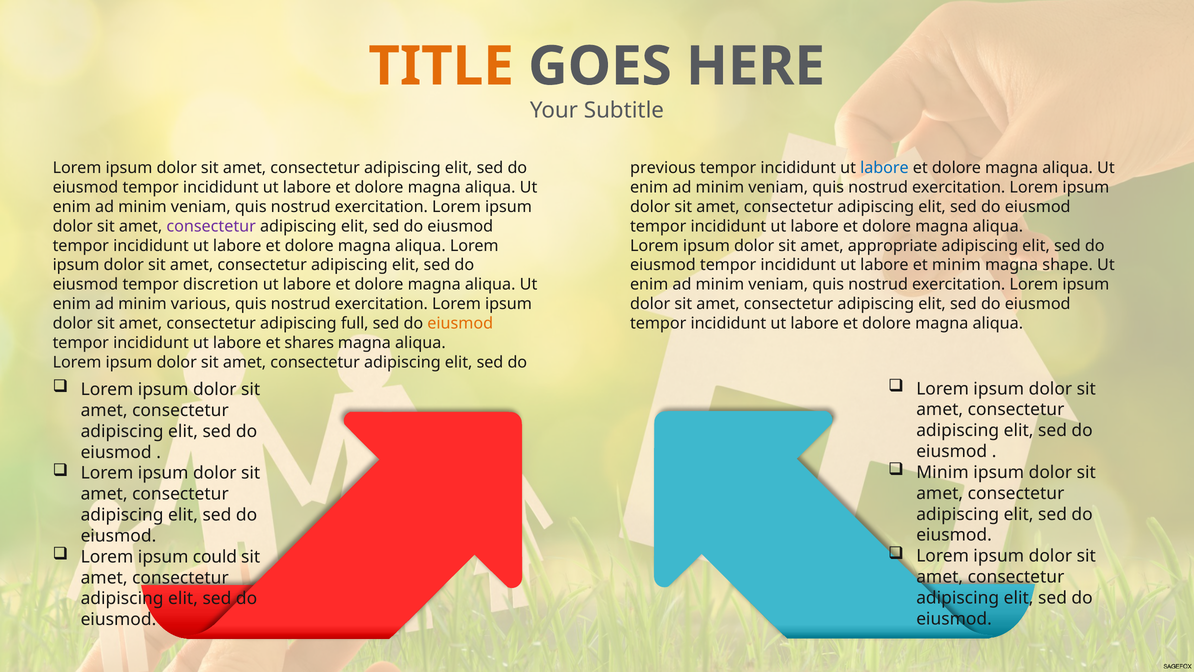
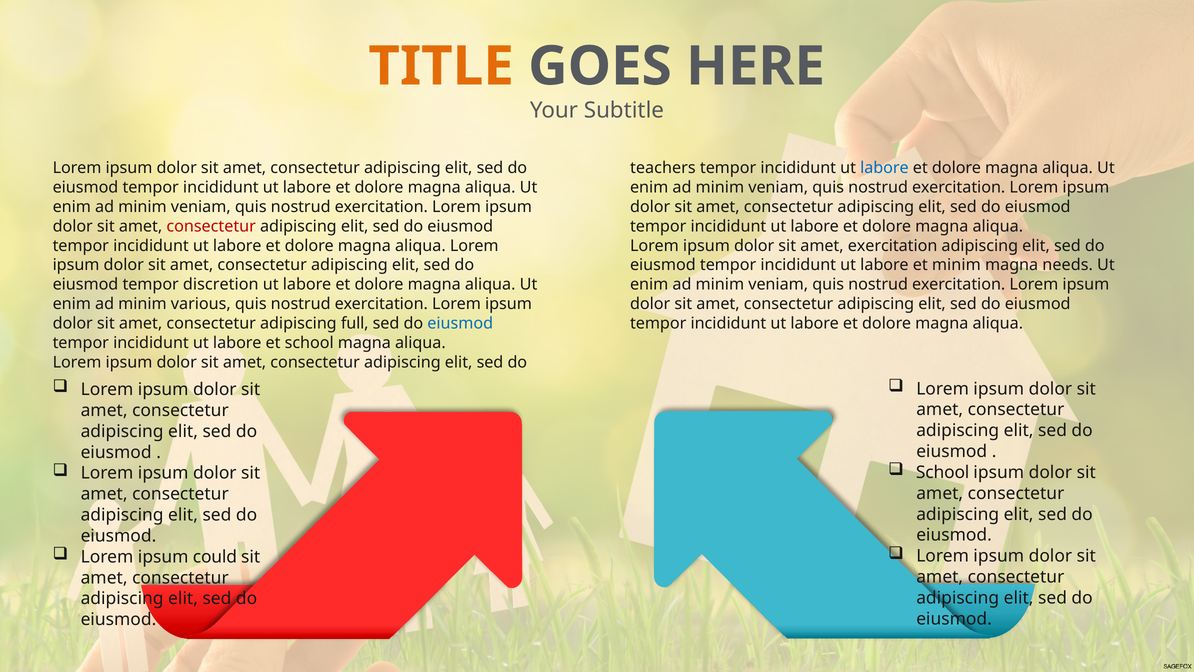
previous: previous -> teachers
consectetur at (211, 226) colour: purple -> red
amet appropriate: appropriate -> exercitation
shape: shape -> needs
eiusmod at (460, 323) colour: orange -> blue
et shares: shares -> school
Minim at (943, 472): Minim -> School
